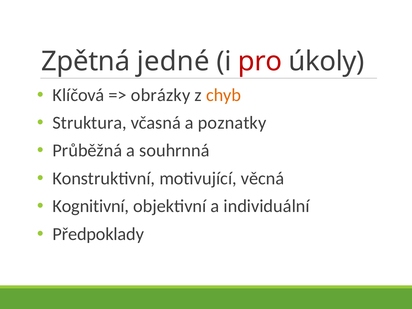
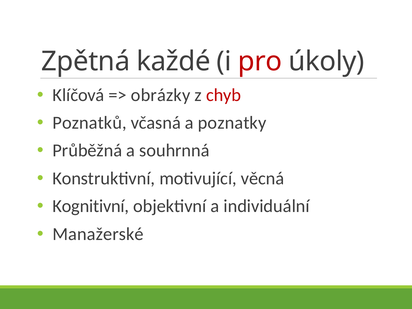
jedné: jedné -> každé
chyb colour: orange -> red
Struktura: Struktura -> Poznatků
Předpoklady: Předpoklady -> Manažerské
